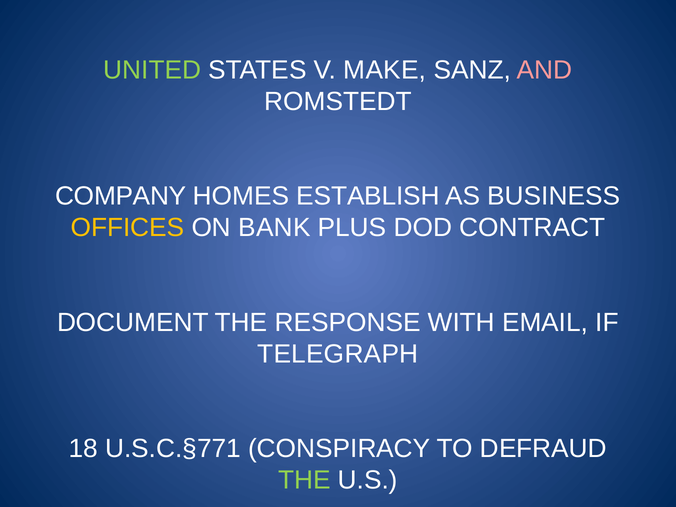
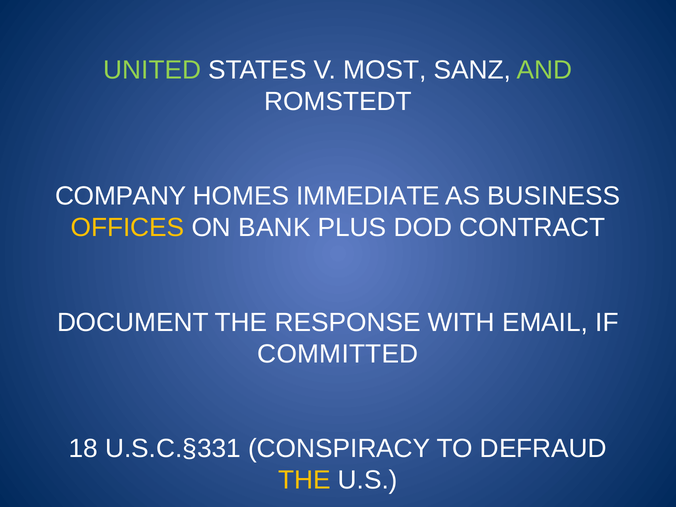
MAKE: MAKE -> MOST
AND colour: pink -> light green
ESTABLISH: ESTABLISH -> IMMEDIATE
TELEGRAPH: TELEGRAPH -> COMMITTED
U.S.C.§771: U.S.C.§771 -> U.S.C.§331
THE at (304, 480) colour: light green -> yellow
